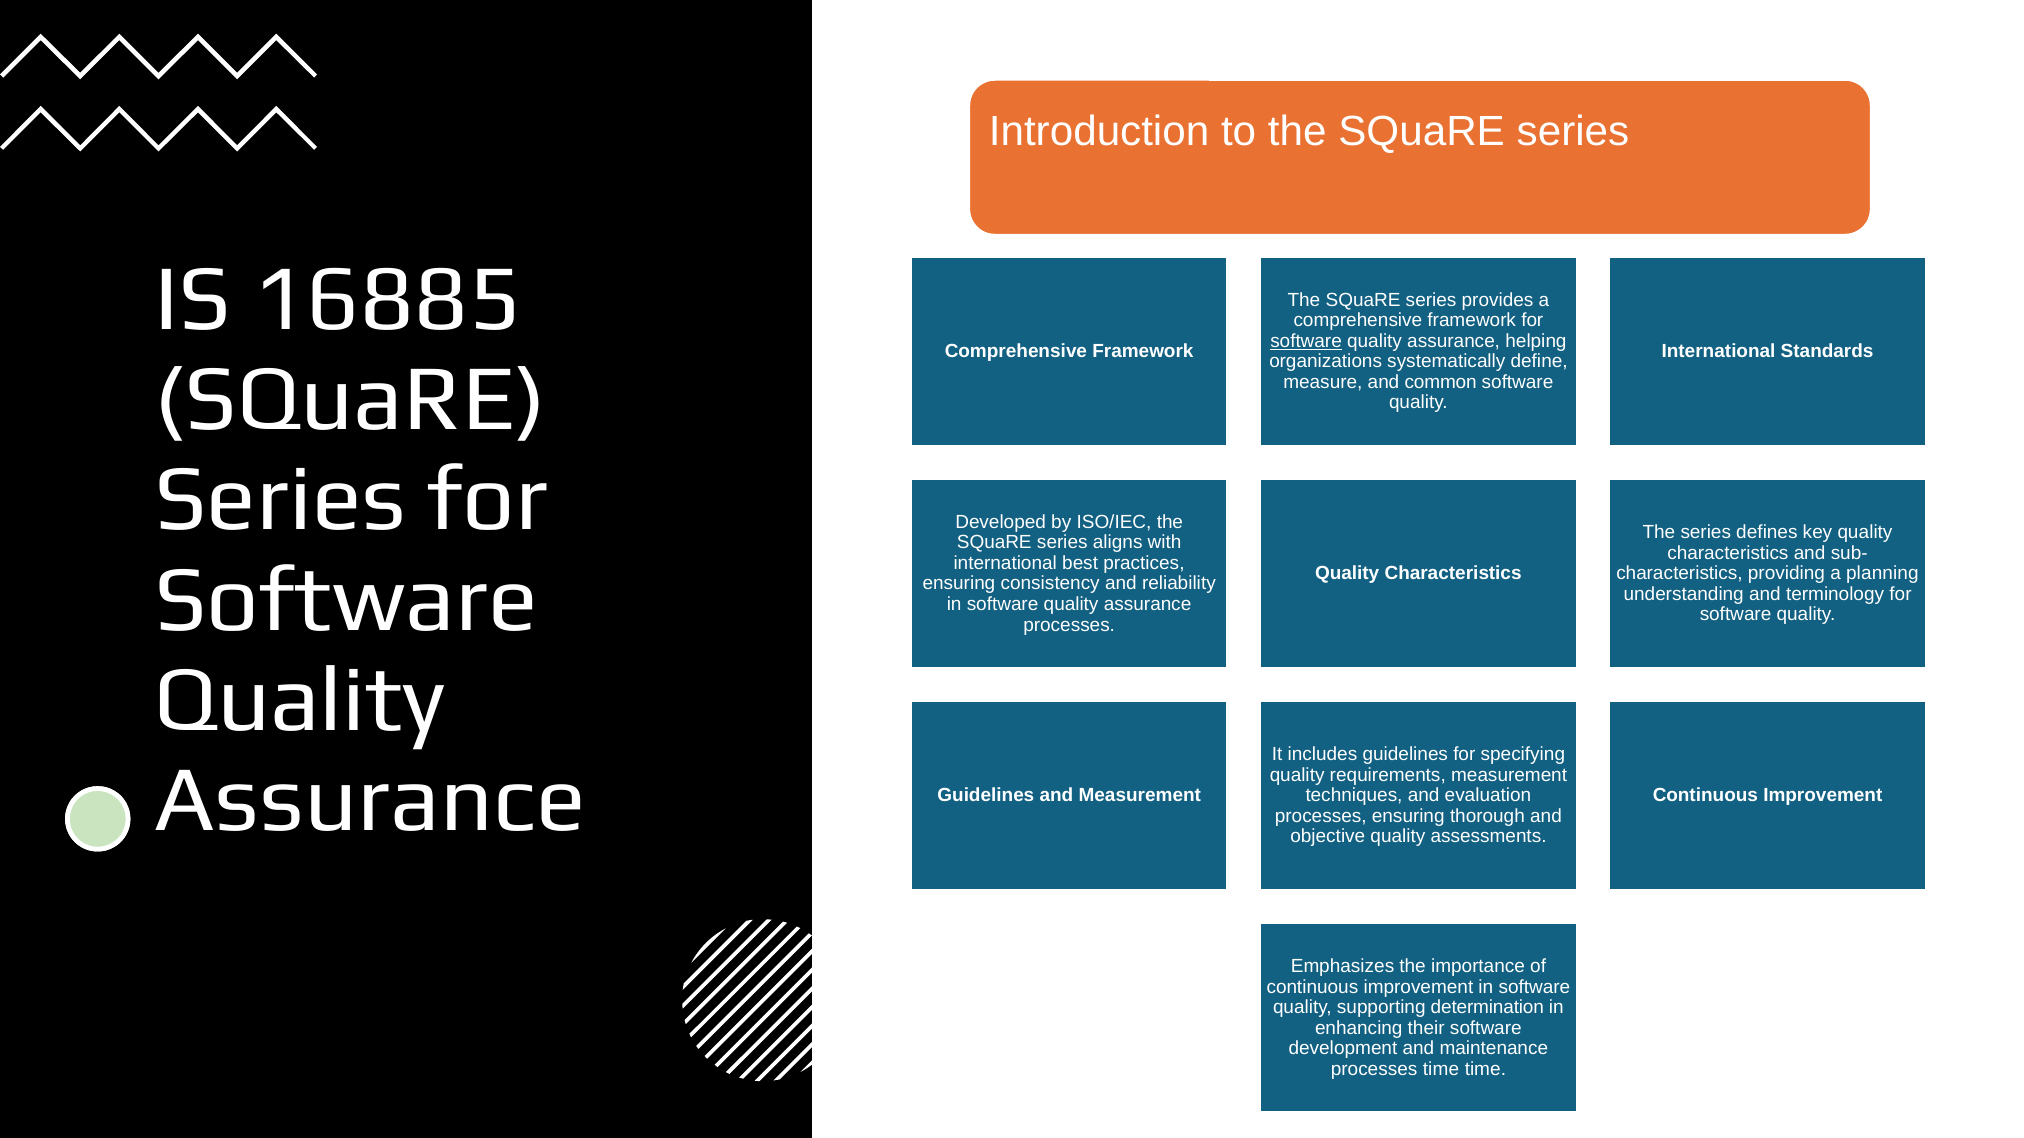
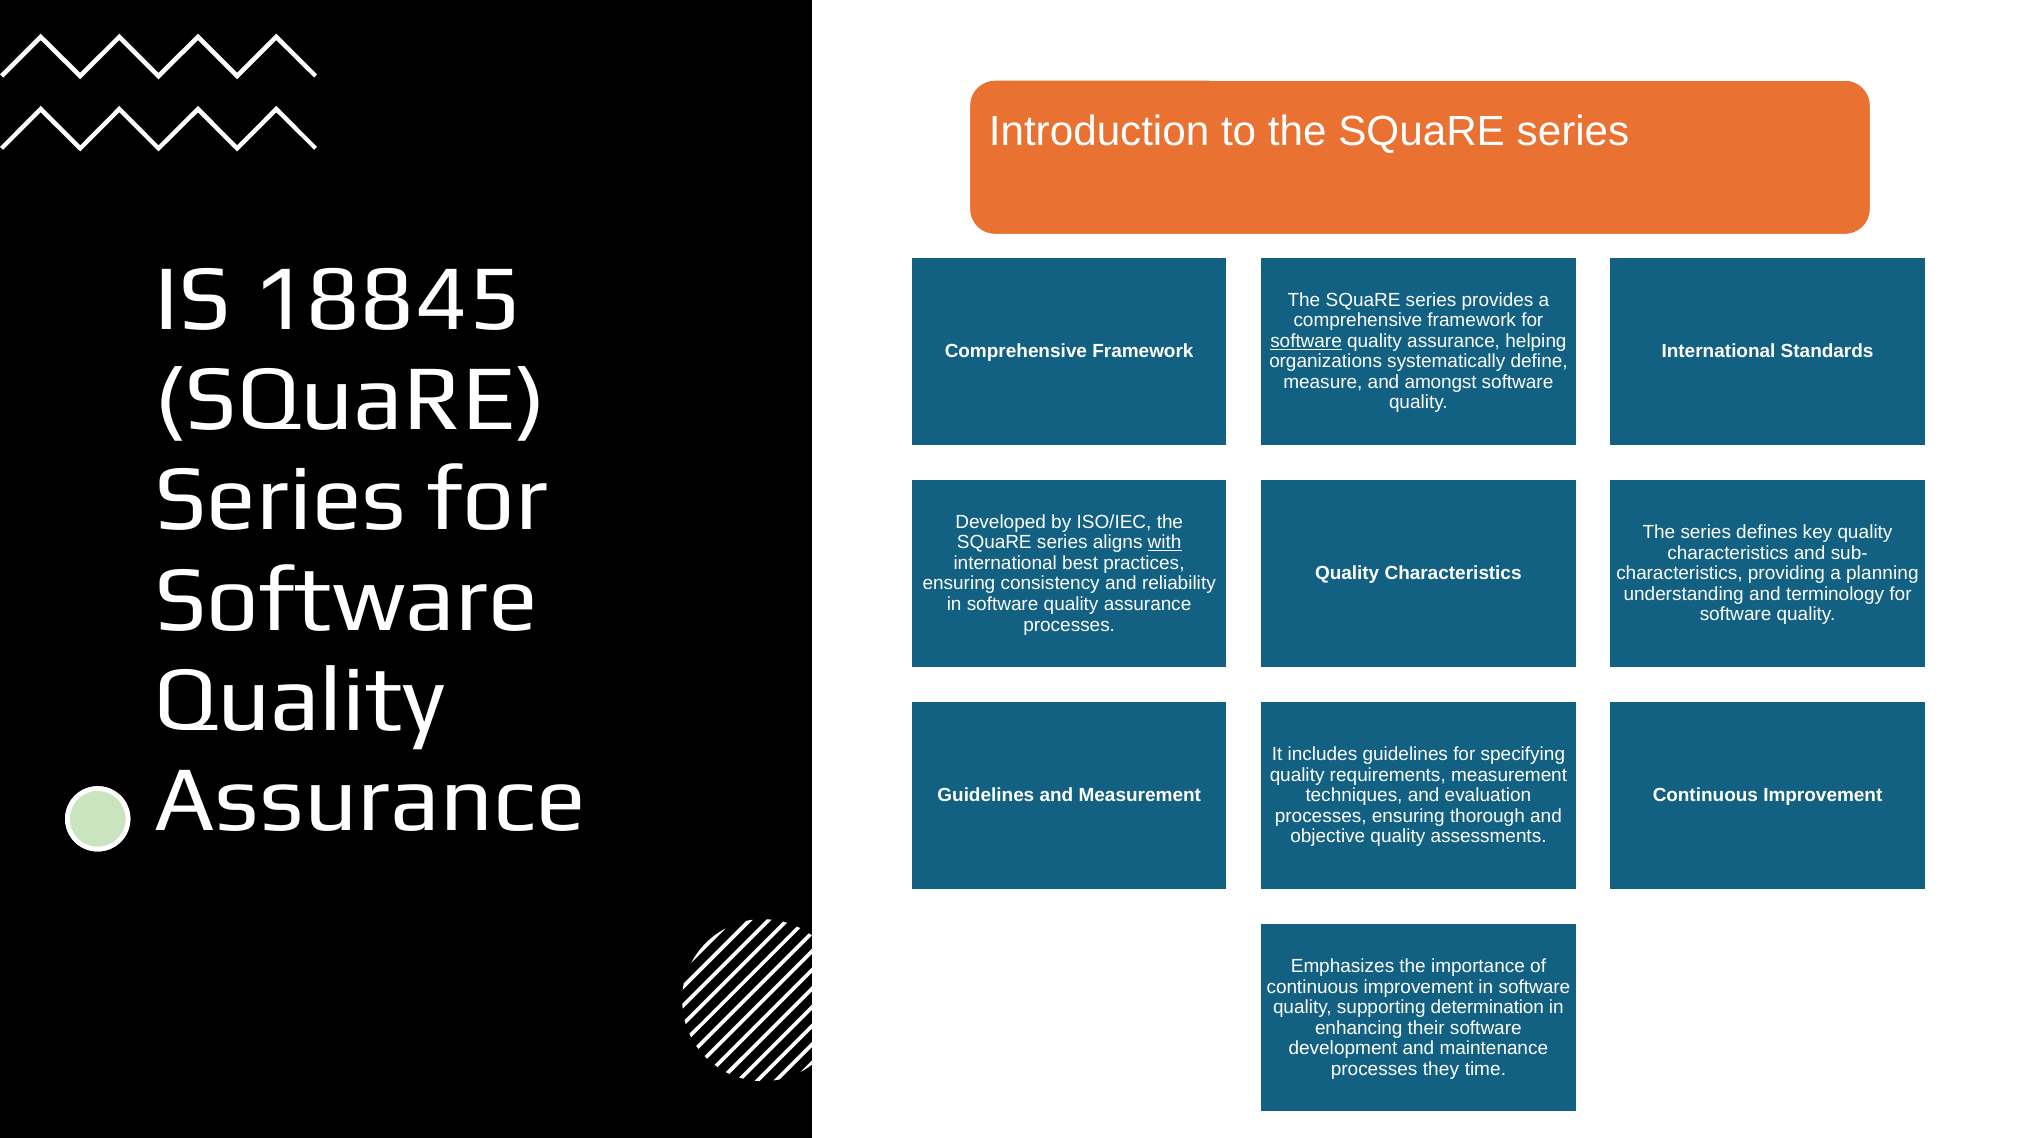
16885: 16885 -> 18845
common: common -> amongst
with underline: none -> present
processes time: time -> they
